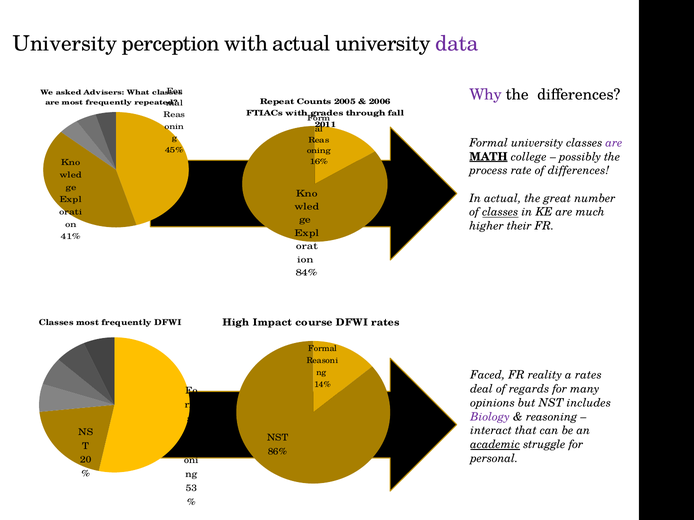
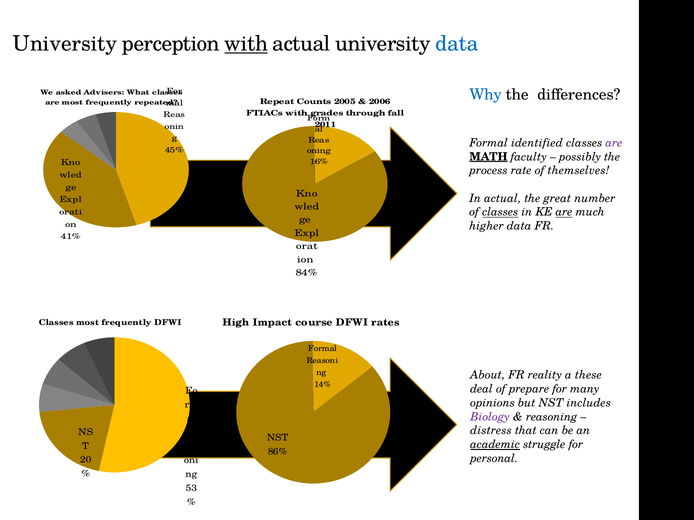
with at (246, 44) underline: none -> present
data at (457, 44) colour: purple -> blue
Why colour: purple -> blue
Formal university: university -> identified
college: college -> faculty
of differences: differences -> themselves
are at (564, 212) underline: none -> present
higher their: their -> data
Faced: Faced -> About
a rates: rates -> these
regards: regards -> prepare
interact: interact -> distress
